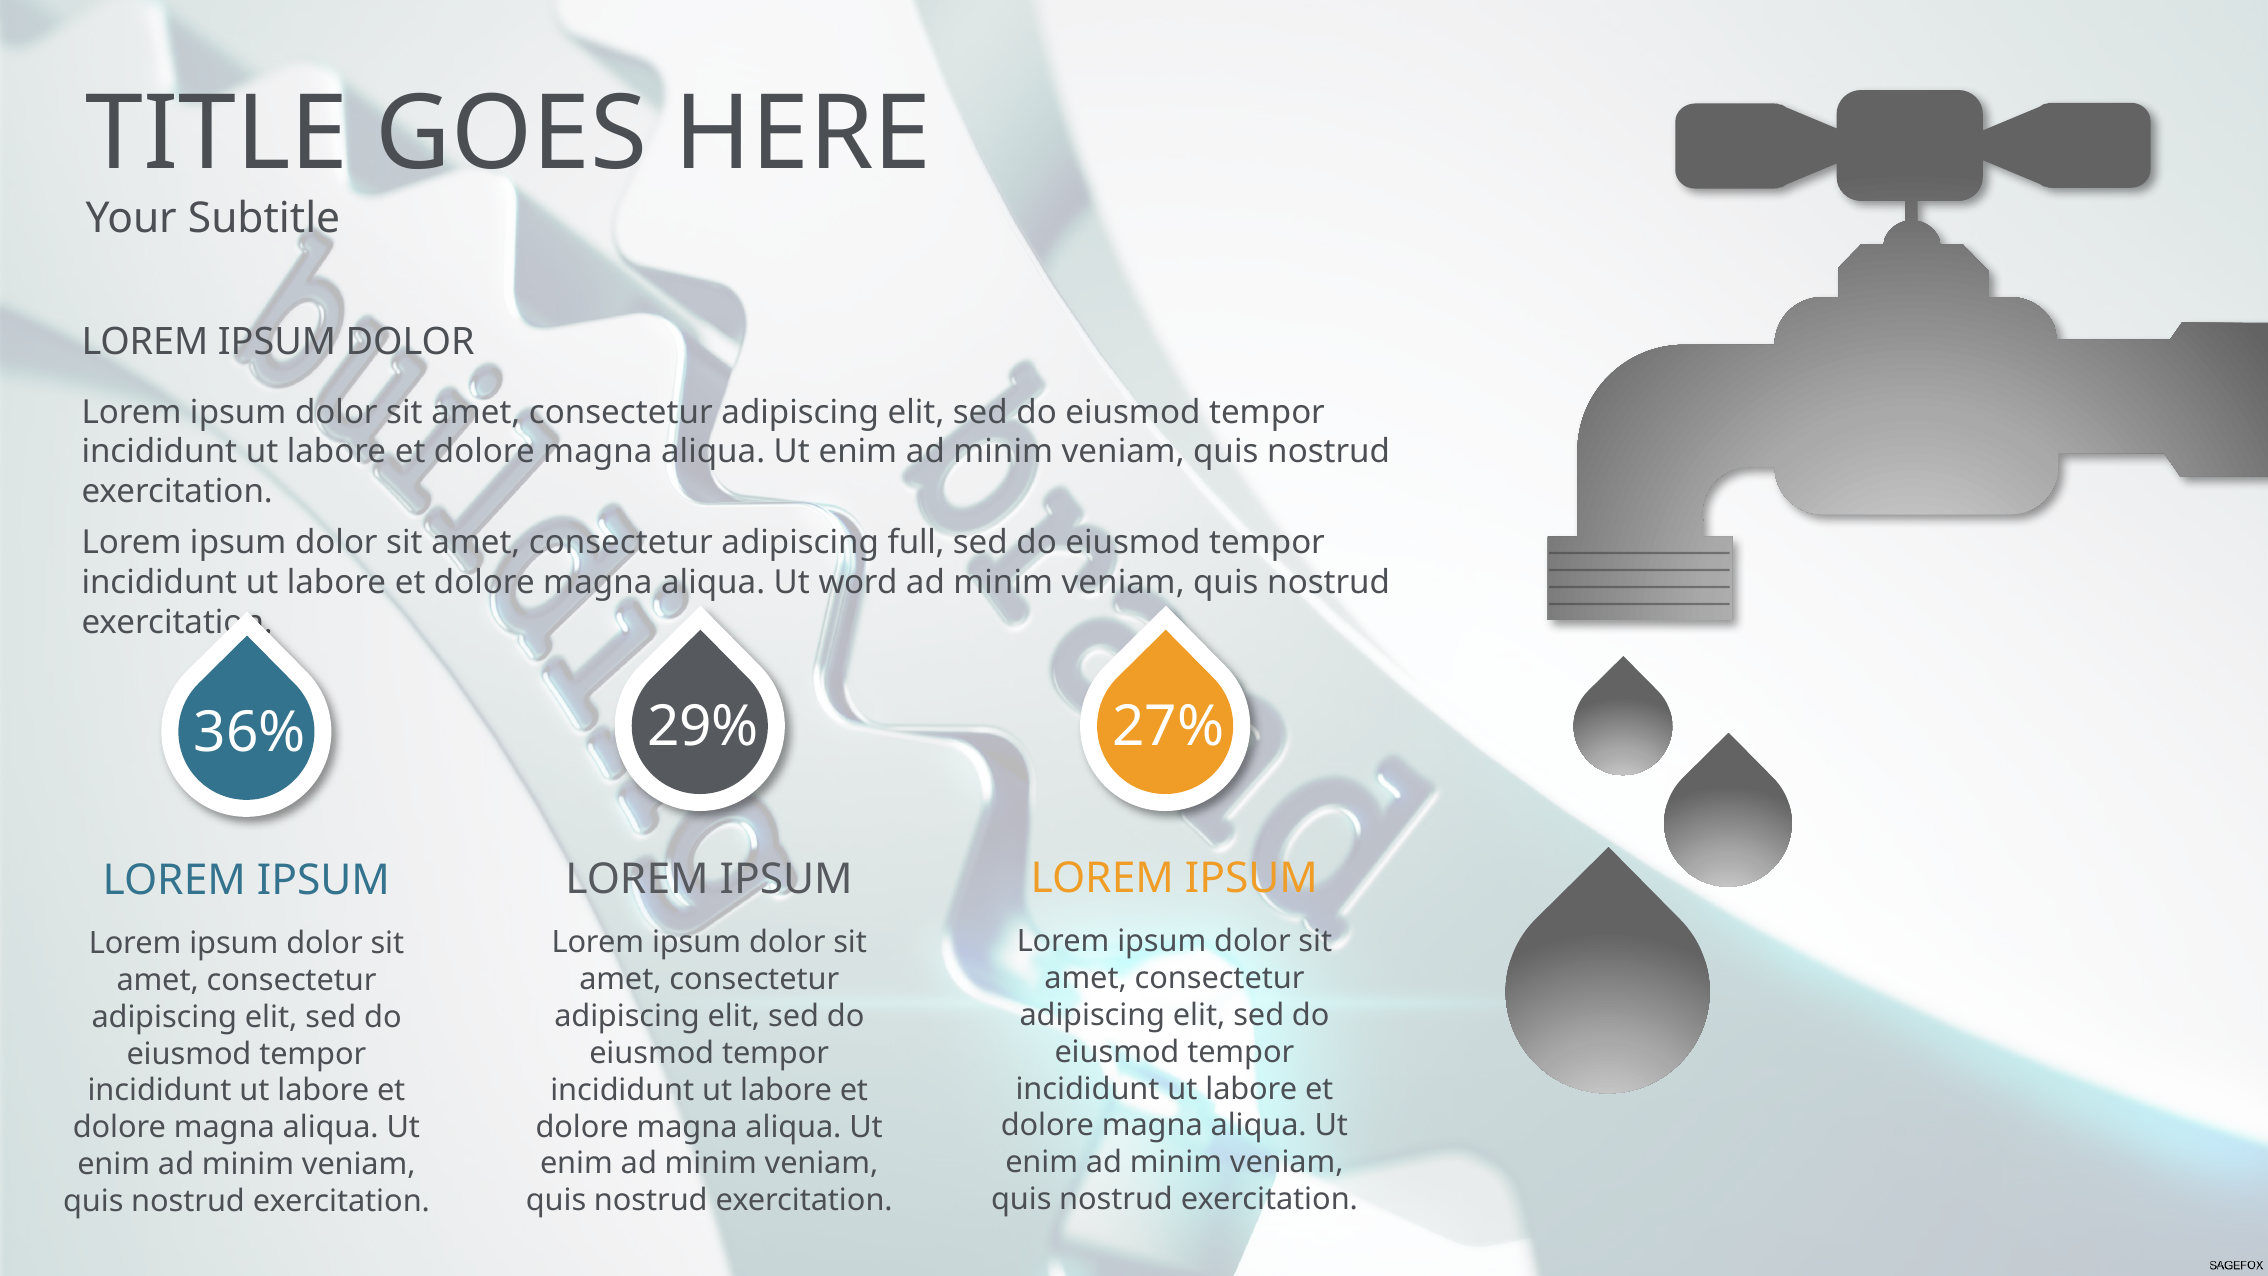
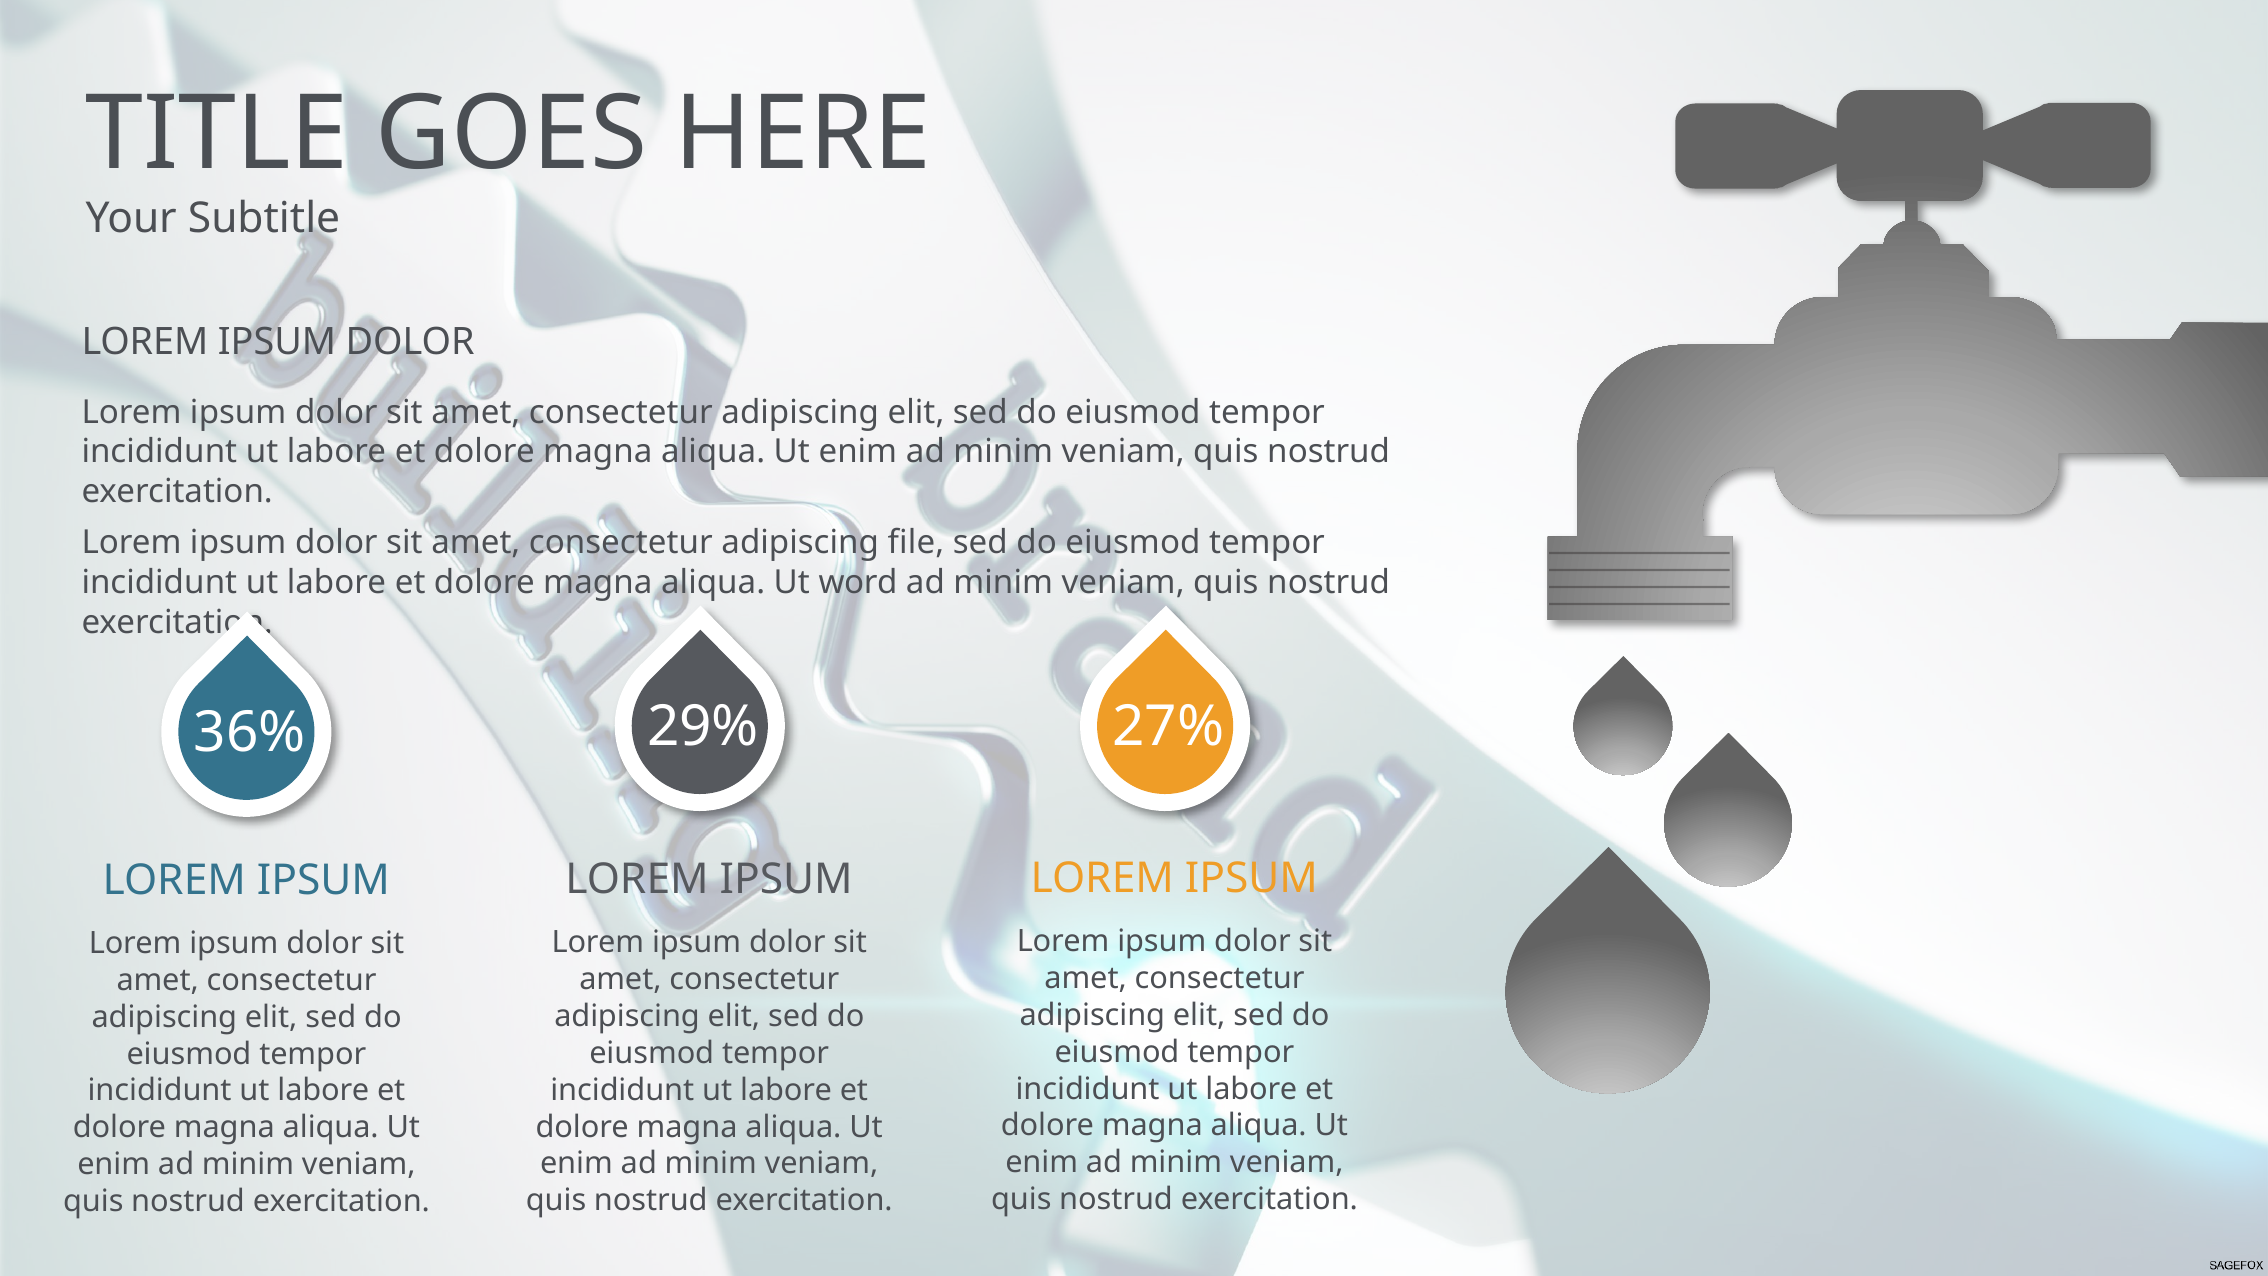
full: full -> file
